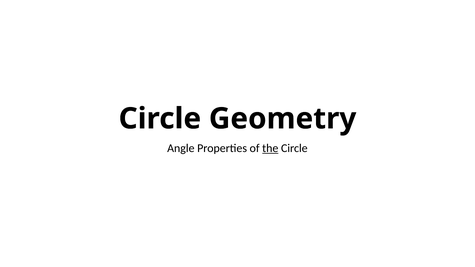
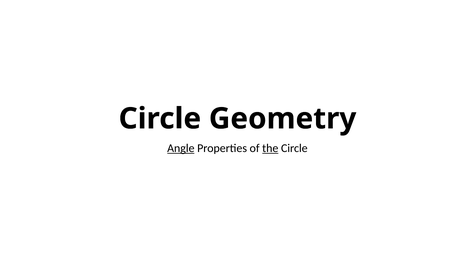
Angle underline: none -> present
